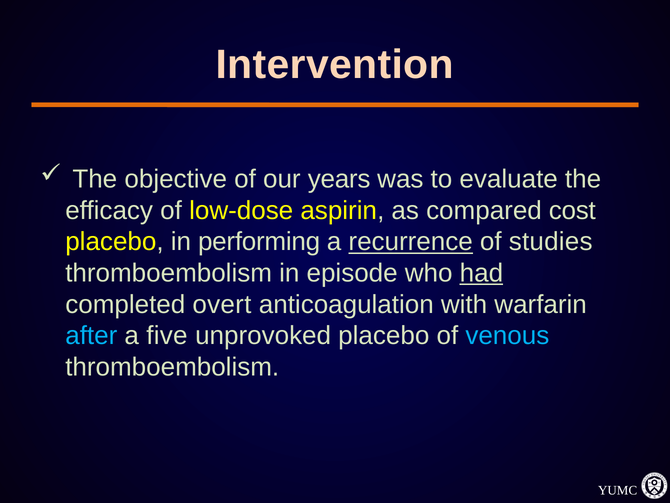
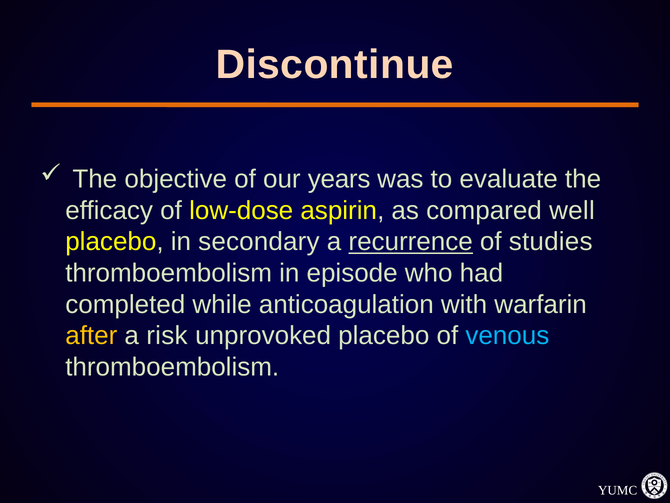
Intervention: Intervention -> Discontinue
cost: cost -> well
performing: performing -> secondary
had underline: present -> none
overt: overt -> while
after colour: light blue -> yellow
five: five -> risk
